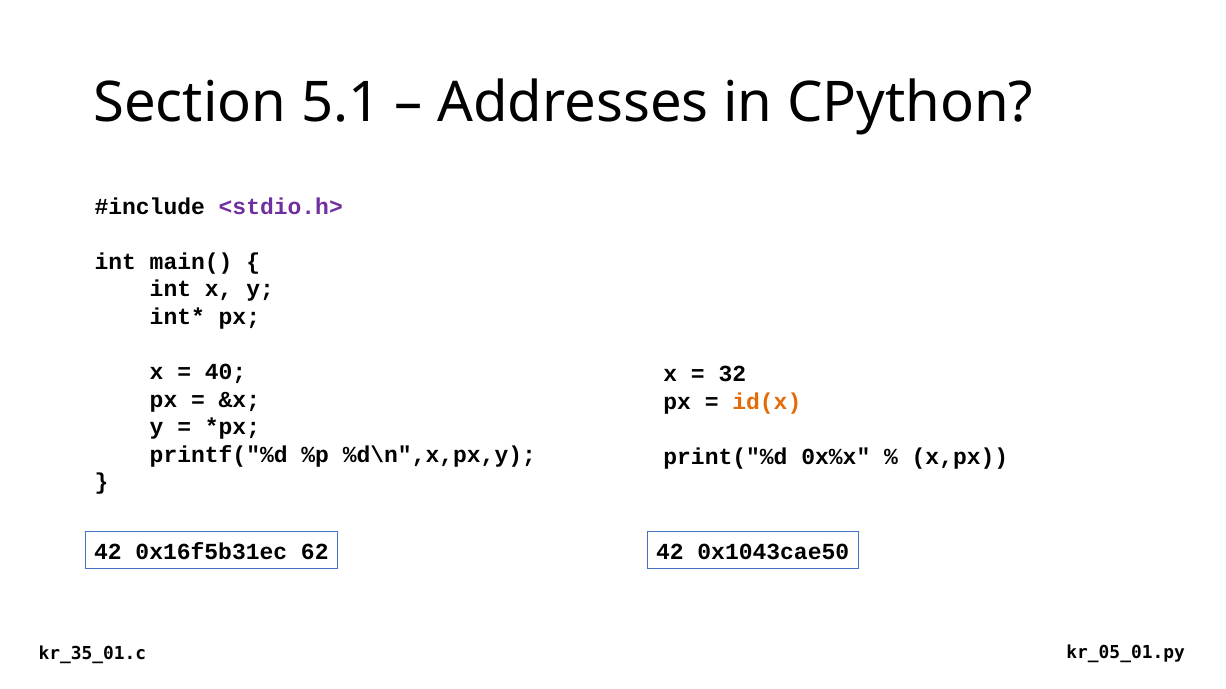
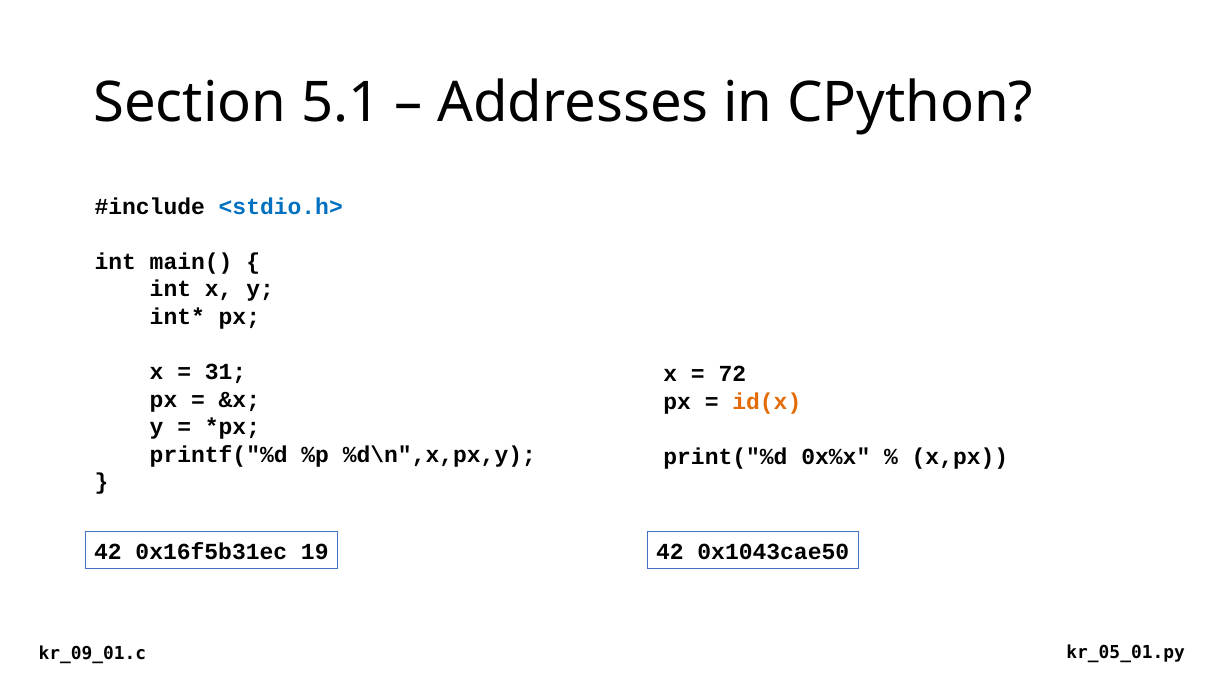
<stdio.h> colour: purple -> blue
40: 40 -> 31
32: 32 -> 72
62: 62 -> 19
kr_35_01.c: kr_35_01.c -> kr_09_01.c
